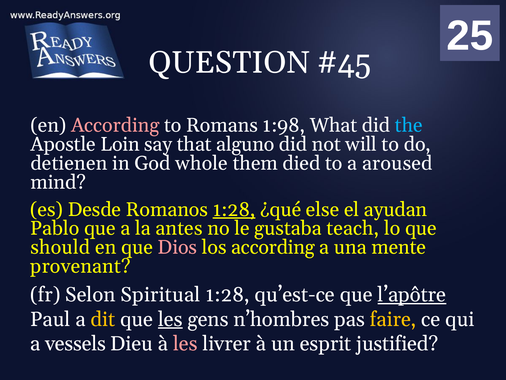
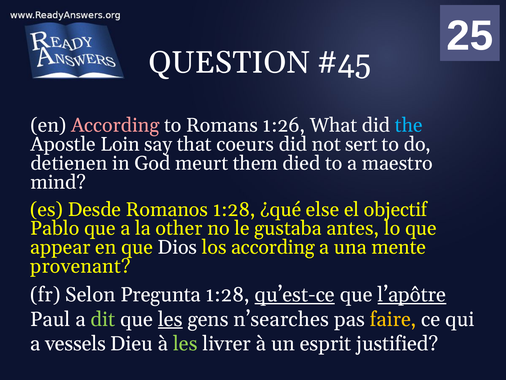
1:98: 1:98 -> 1:26
alguno: alguno -> coeurs
will: will -> sert
whole: whole -> meurt
aroused: aroused -> maestro
1:28 at (234, 209) underline: present -> none
ayudan: ayudan -> objectif
antes: antes -> other
teach: teach -> antes
should: should -> appear
Dios colour: pink -> white
Spiritual: Spiritual -> Pregunta
qu’est-ce underline: none -> present
dit colour: yellow -> light green
n’hombres: n’hombres -> n’searches
les at (185, 343) colour: pink -> light green
